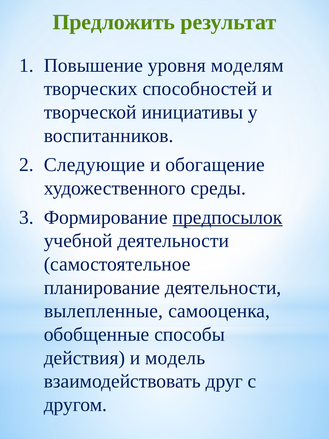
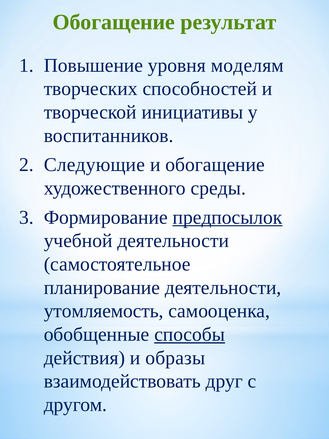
Предложить at (114, 22): Предложить -> Обогащение
вылепленные: вылепленные -> утомляемость
способы underline: none -> present
модель: модель -> образы
